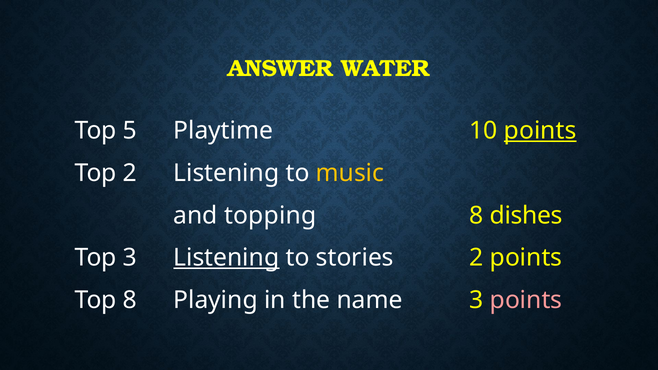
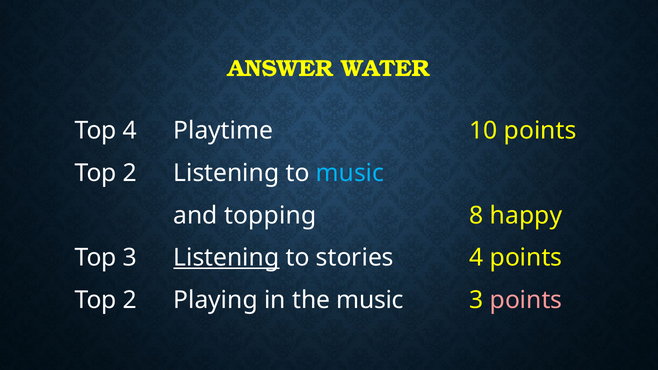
Top 5: 5 -> 4
points at (540, 131) underline: present -> none
music at (350, 173) colour: yellow -> light blue
dishes: dishes -> happy
stories 2: 2 -> 4
8 at (130, 300): 8 -> 2
the name: name -> music
